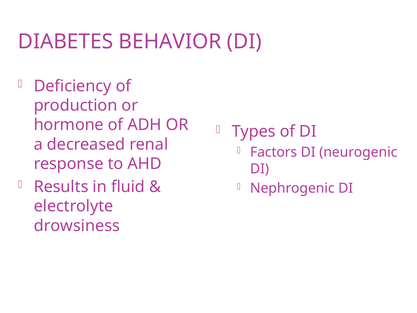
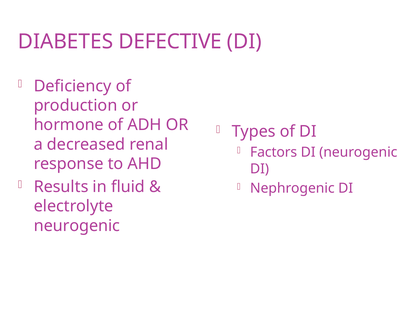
BEHAVIOR: BEHAVIOR -> DEFECTIVE
drowsiness at (77, 225): drowsiness -> neurogenic
